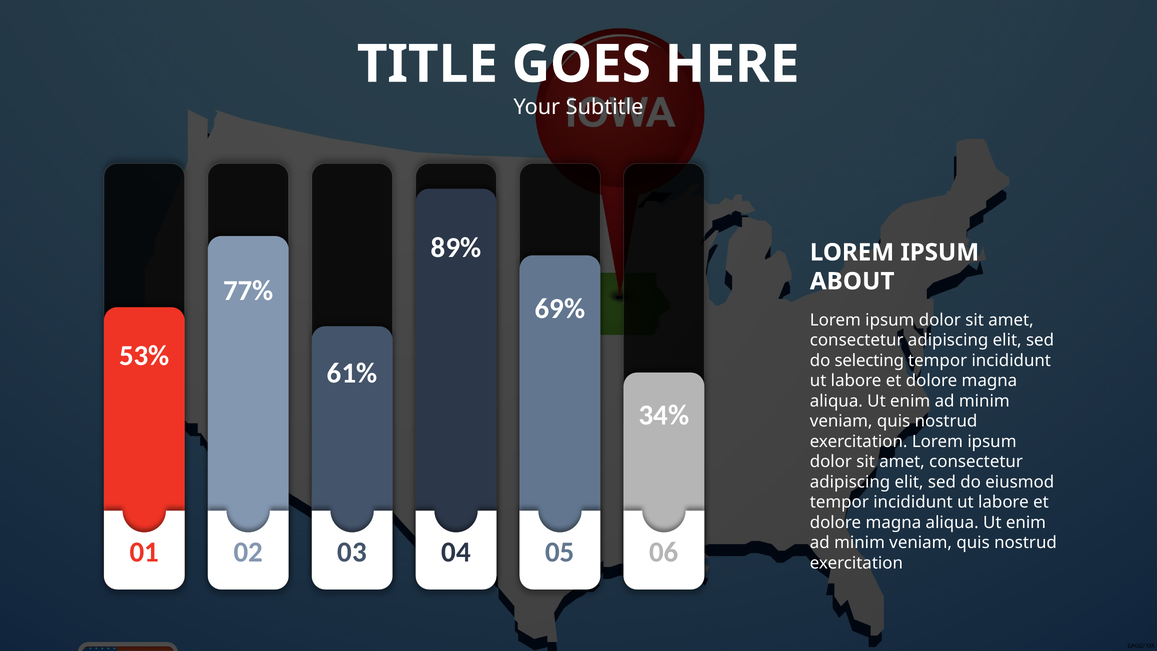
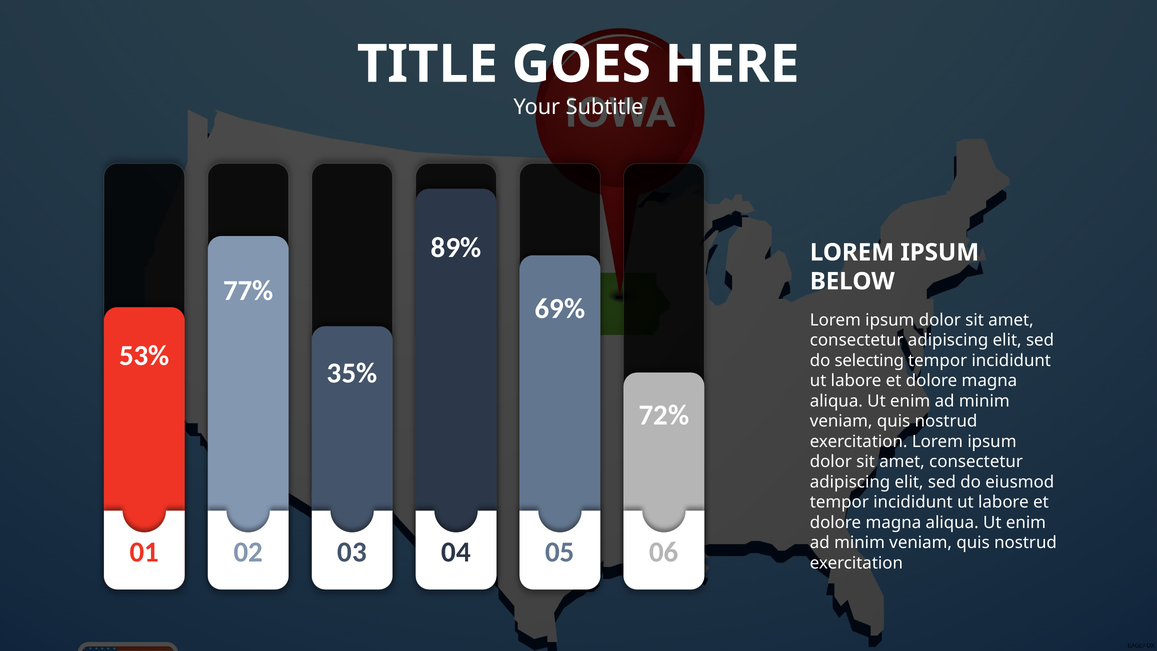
ABOUT: ABOUT -> BELOW
61%: 61% -> 35%
34%: 34% -> 72%
